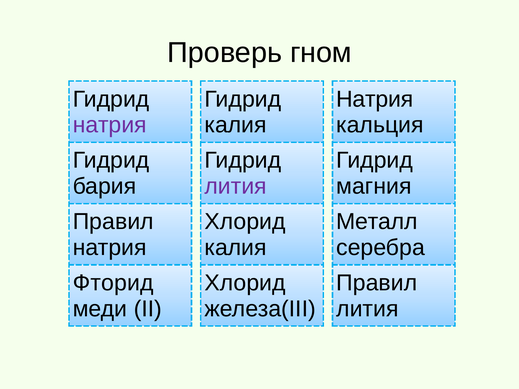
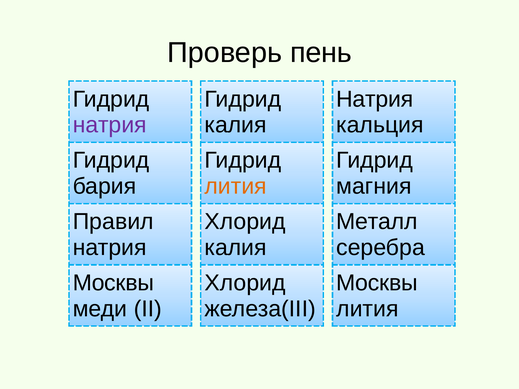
гном: гном -> пень
лития at (236, 186) colour: purple -> orange
Фторид at (113, 283): Фторид -> Москвы
Правил at (377, 283): Правил -> Москвы
